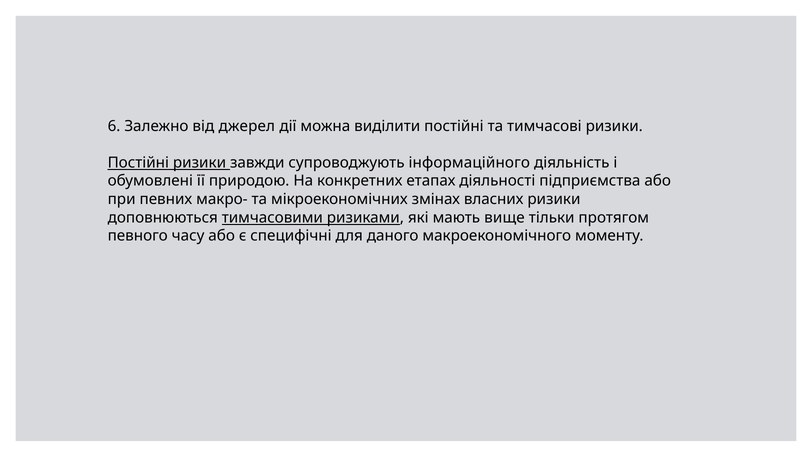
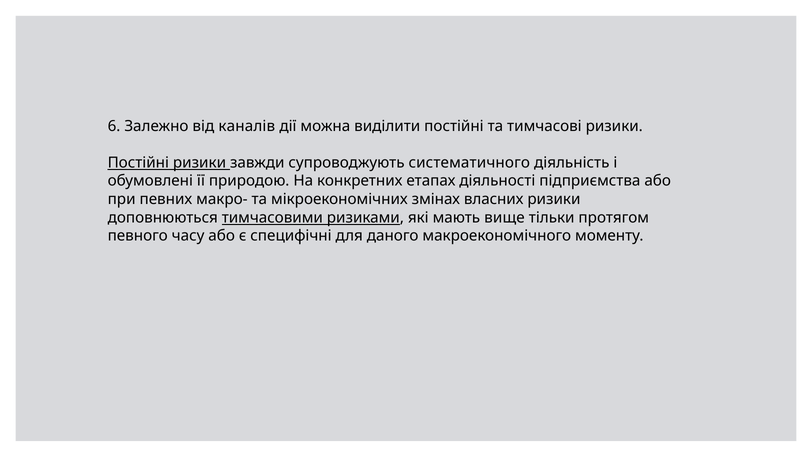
джерел: джерел -> каналів
інформаційного: інформаційного -> систематичного
